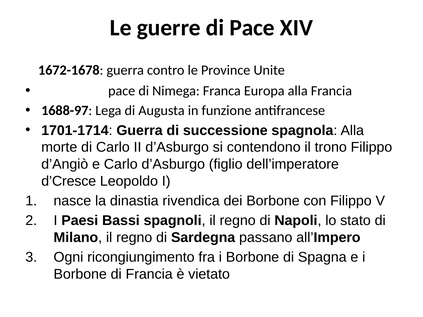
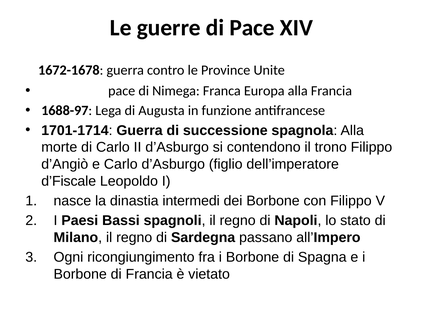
d’Cresce: d’Cresce -> d’Fiscale
rivendica: rivendica -> intermedi
